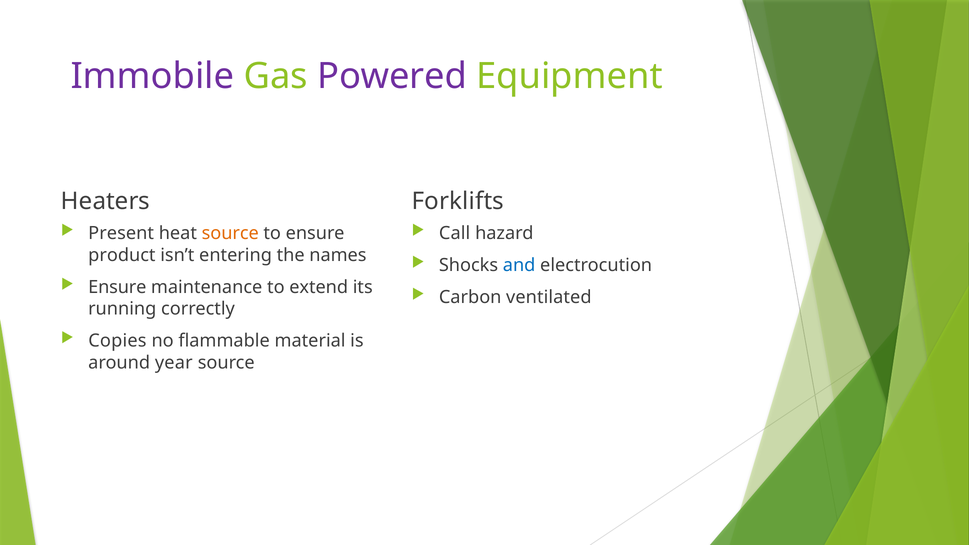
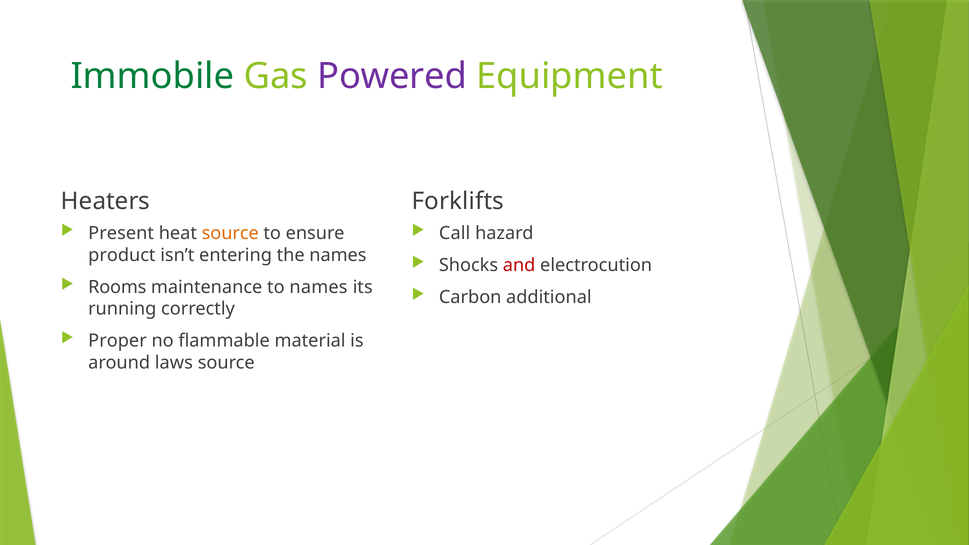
Immobile colour: purple -> green
and colour: blue -> red
Ensure at (117, 287): Ensure -> Rooms
to extend: extend -> names
ventilated: ventilated -> additional
Copies: Copies -> Proper
year: year -> laws
